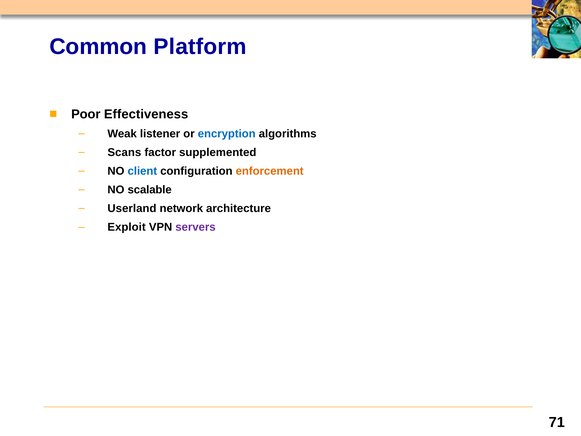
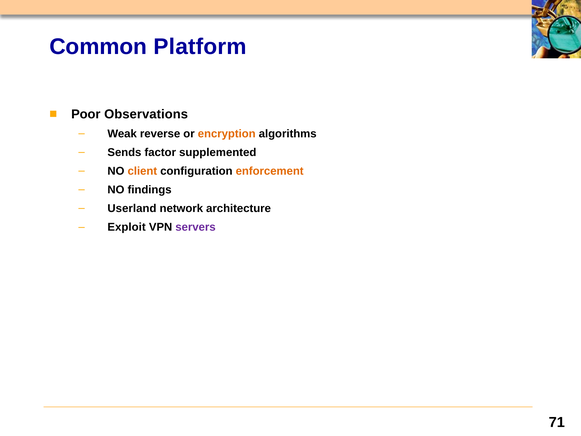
Effectiveness: Effectiveness -> Observations
listener: listener -> reverse
encryption colour: blue -> orange
Scans: Scans -> Sends
client colour: blue -> orange
scalable: scalable -> findings
